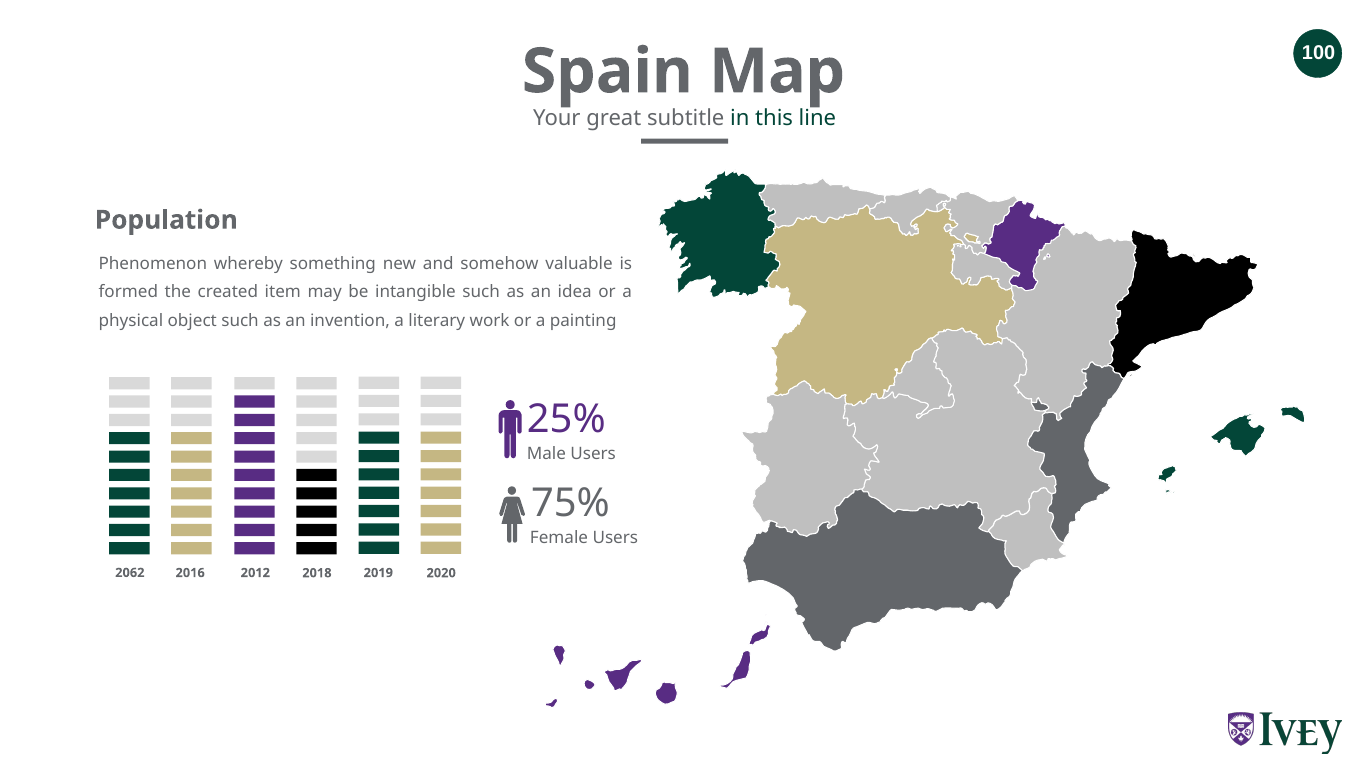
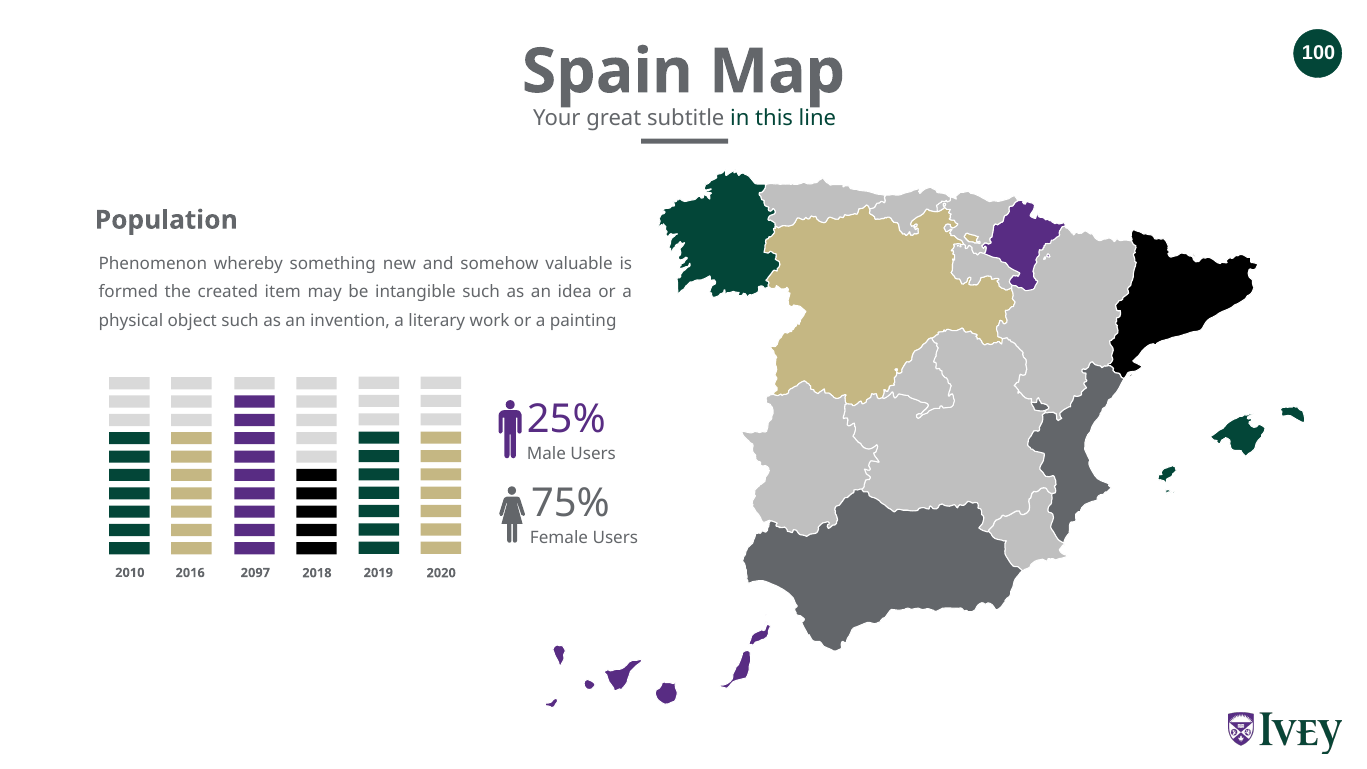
2062: 2062 -> 2010
2012: 2012 -> 2097
